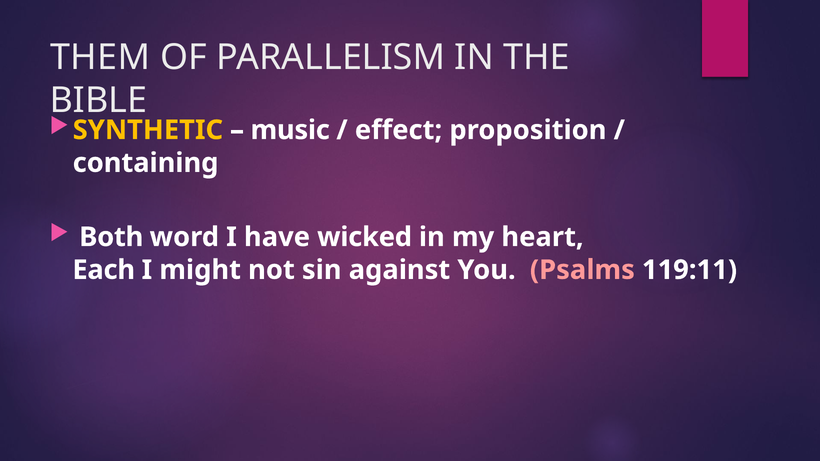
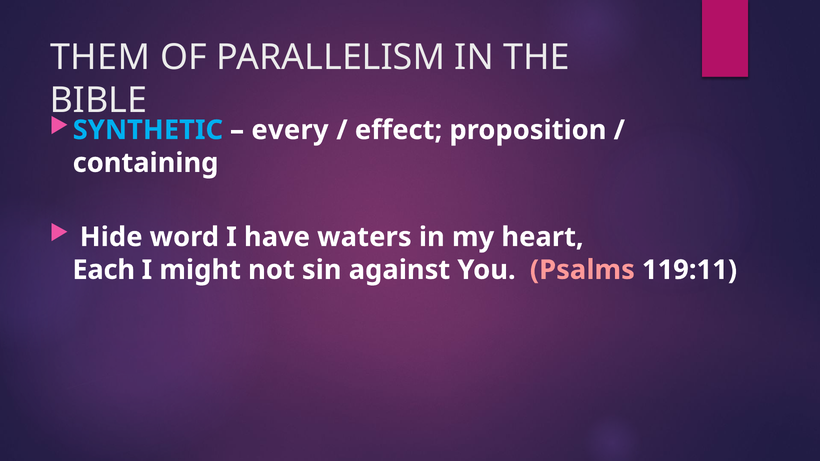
SYNTHETIC colour: yellow -> light blue
music: music -> every
Both: Both -> Hide
wicked: wicked -> waters
